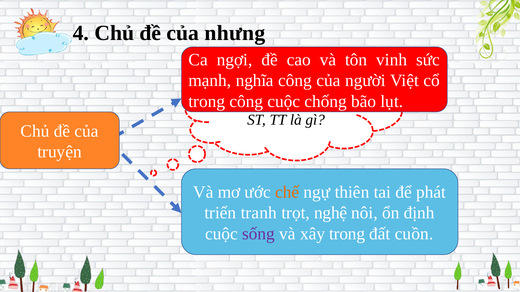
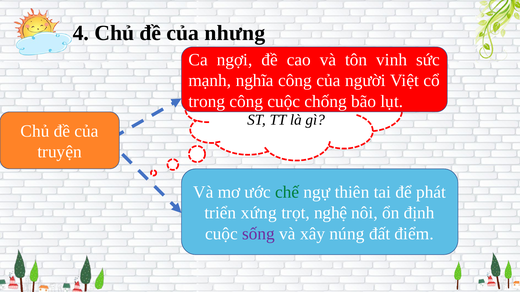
chế colour: orange -> green
tranh: tranh -> xứng
xây trong: trong -> núng
cuồn: cuồn -> điểm
